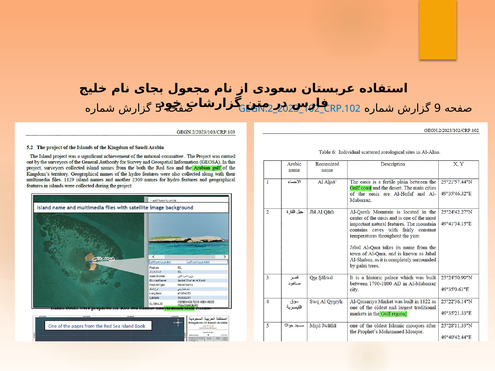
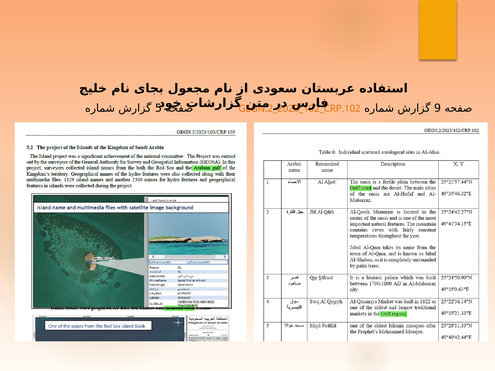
GEGN.2_2023_102_CRP.102 colour: blue -> orange
